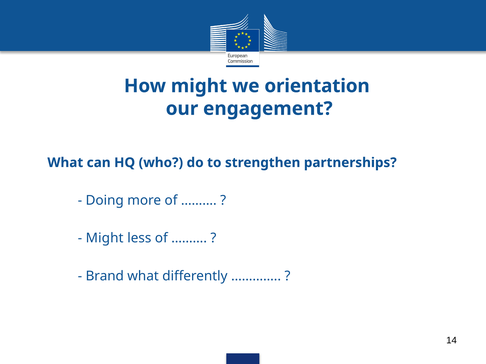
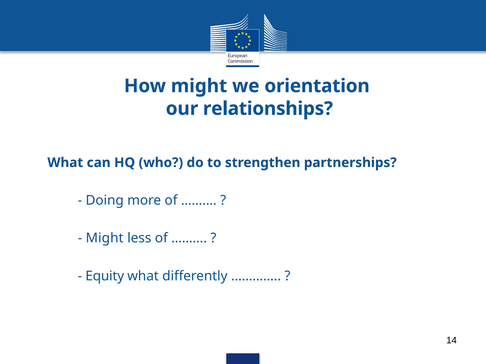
engagement: engagement -> relationships
Brand: Brand -> Equity
